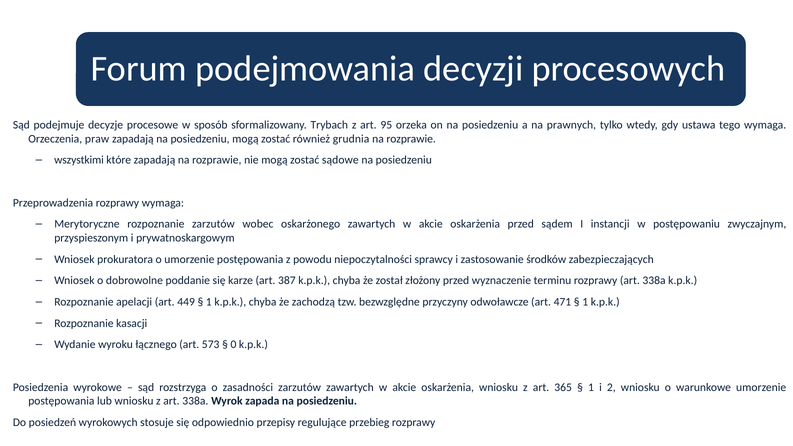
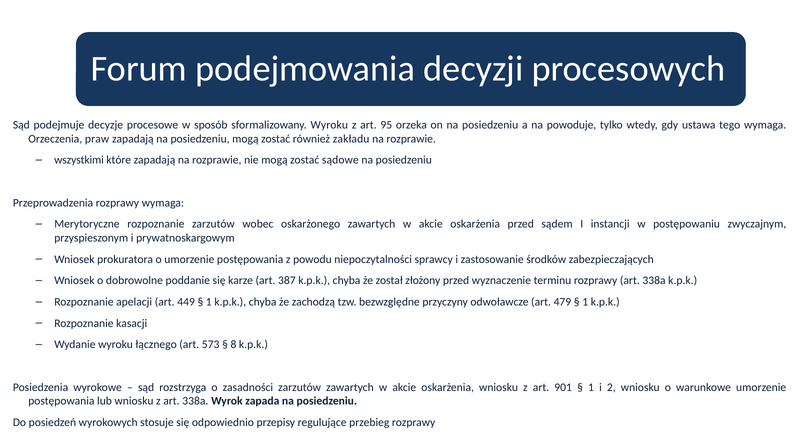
sformalizowany Trybach: Trybach -> Wyroku
prawnych: prawnych -> powoduje
grudnia: grudnia -> zakładu
471: 471 -> 479
0: 0 -> 8
365: 365 -> 901
